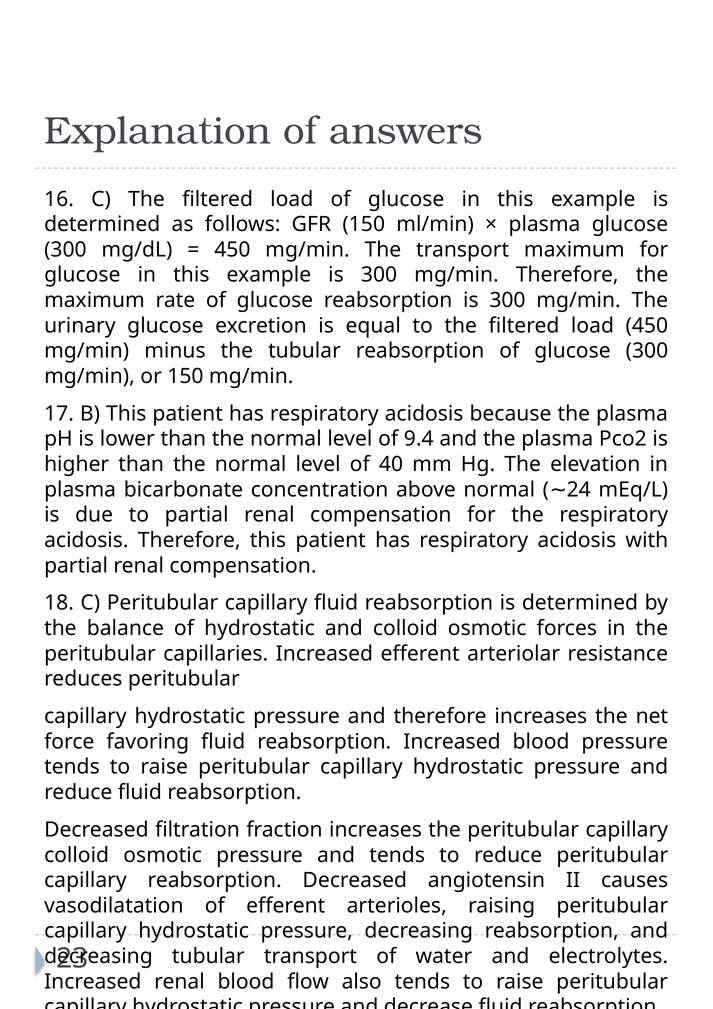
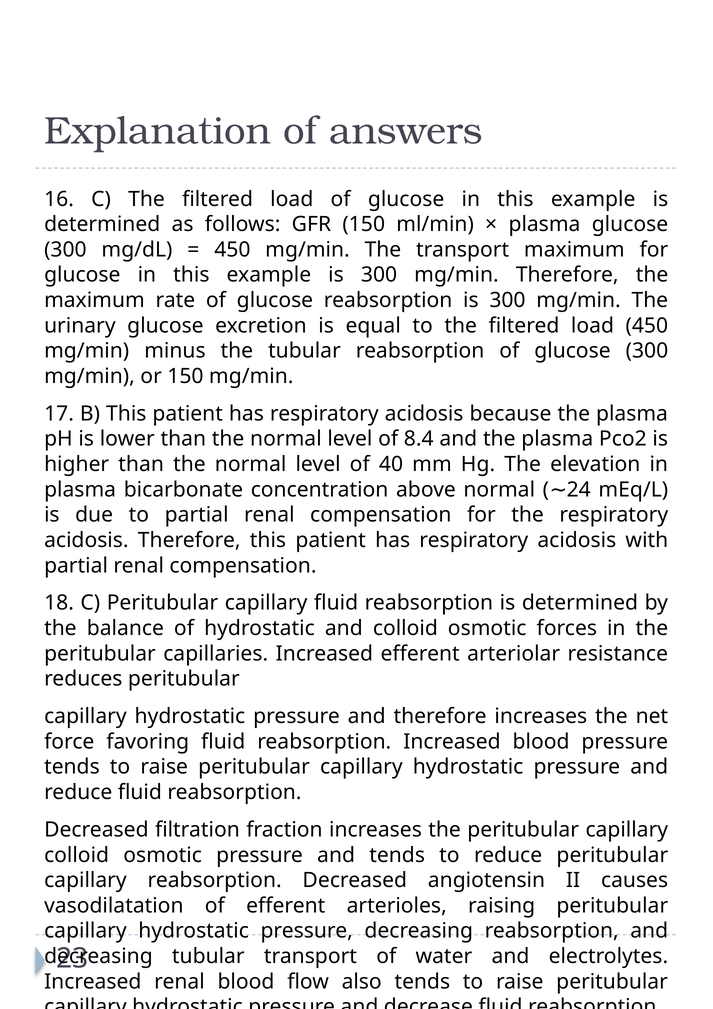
9.4: 9.4 -> 8.4
